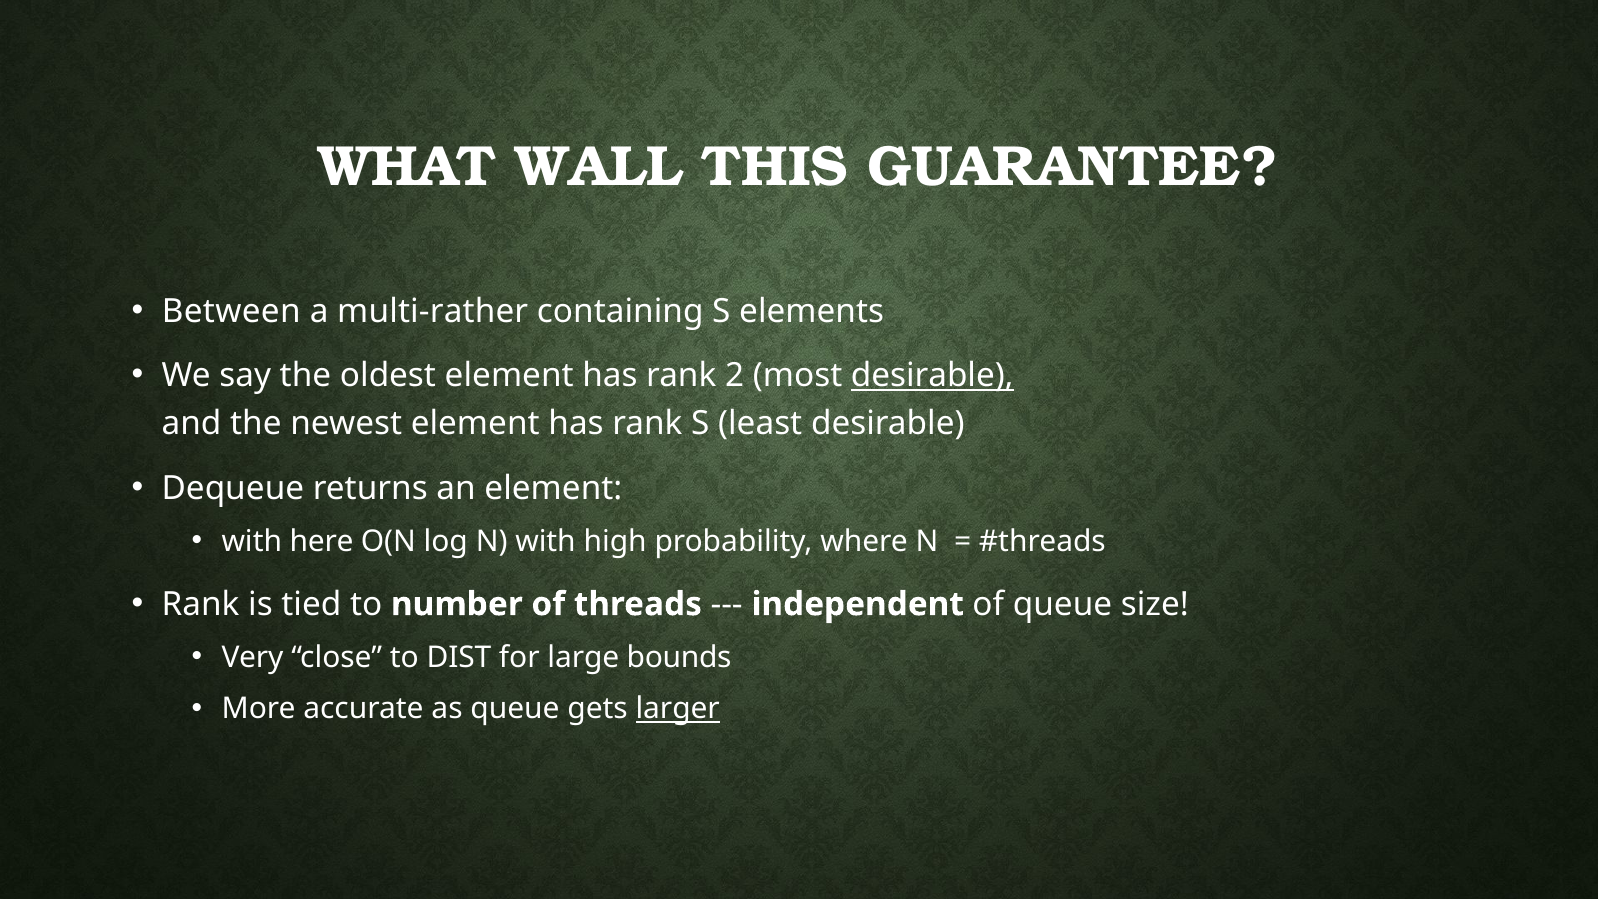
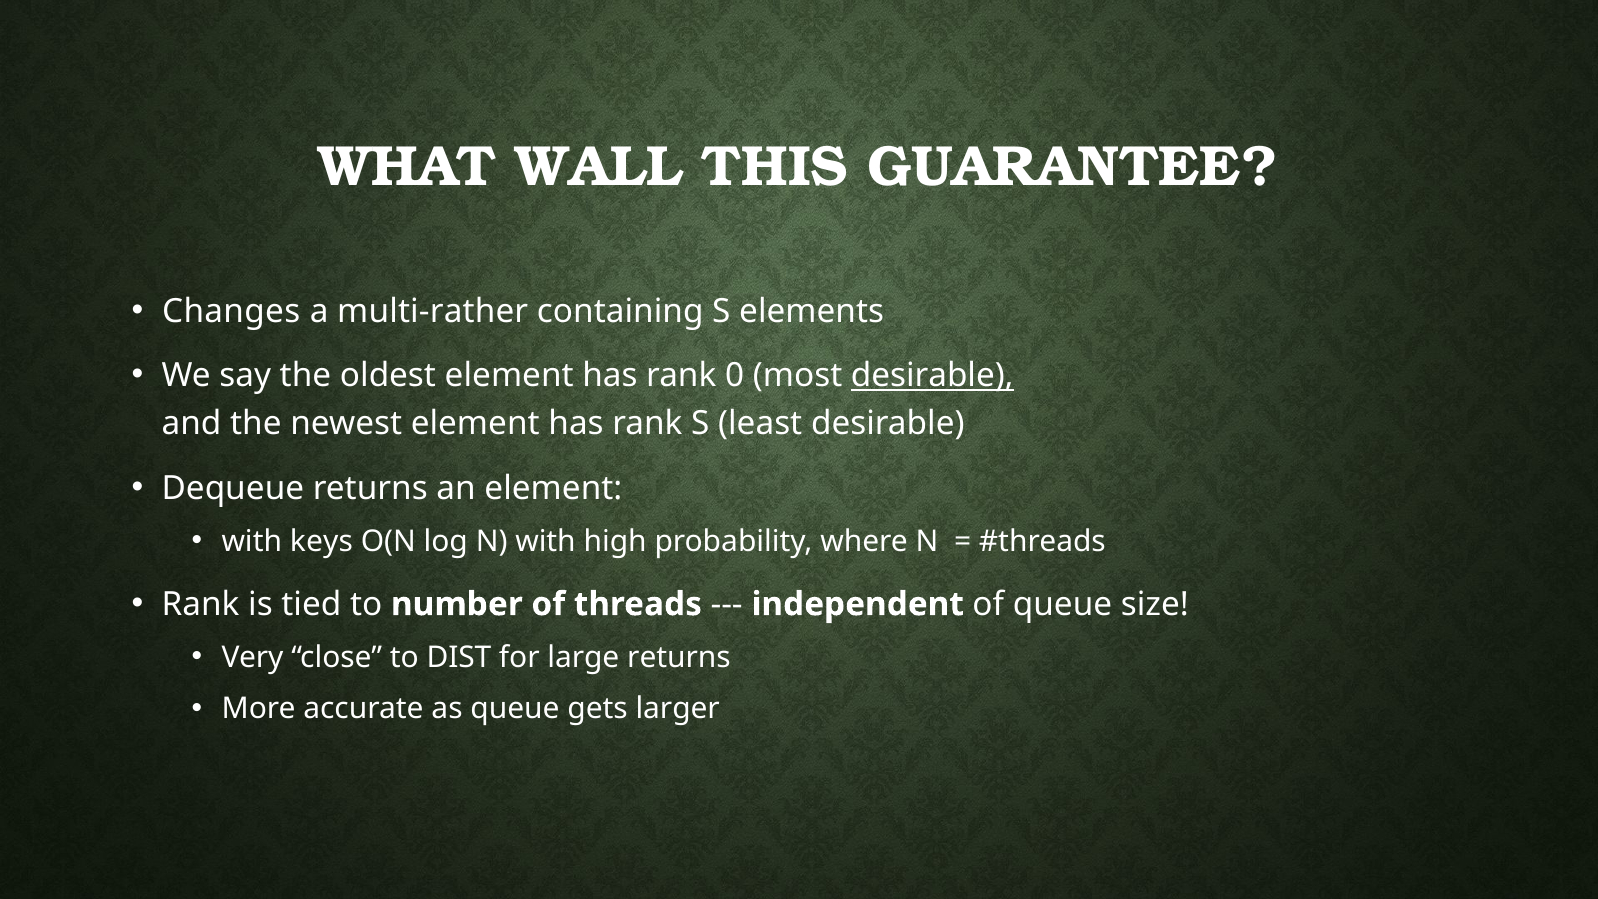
Between: Between -> Changes
2: 2 -> 0
here: here -> keys
large bounds: bounds -> returns
larger underline: present -> none
